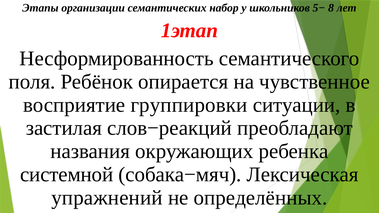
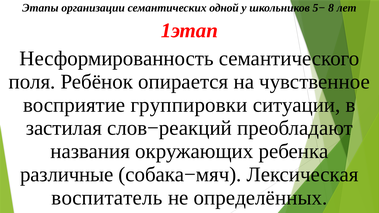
набор: набор -> одной
системной: системной -> различные
упражнений: упражнений -> воспитатель
